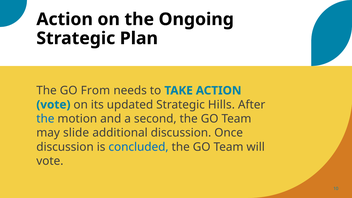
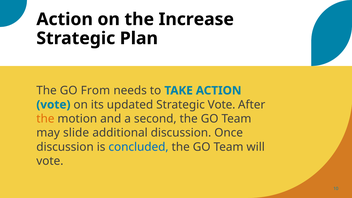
Ongoing: Ongoing -> Increase
Strategic Hills: Hills -> Vote
the at (45, 119) colour: blue -> orange
